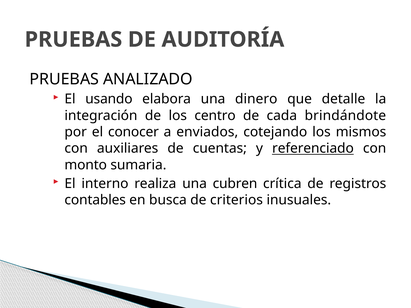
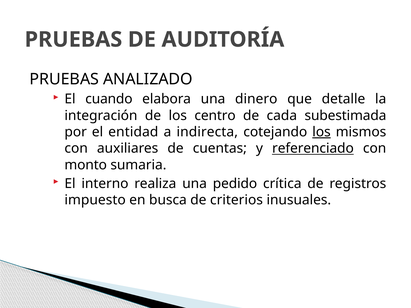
usando: usando -> cuando
brindándote: brindándote -> subestimada
conocer: conocer -> entidad
enviados: enviados -> indirecta
los at (321, 132) underline: none -> present
cubren: cubren -> pedido
contables: contables -> impuesto
